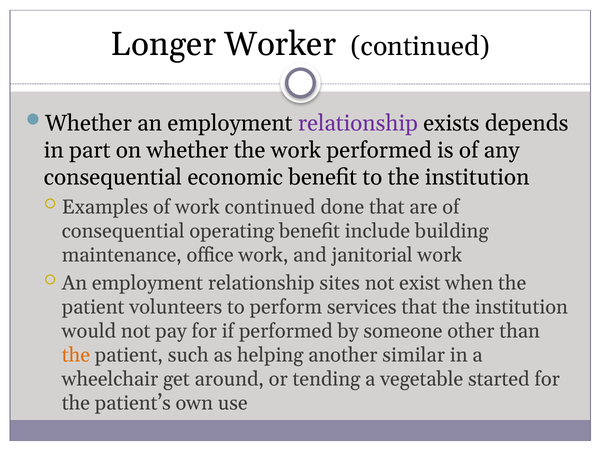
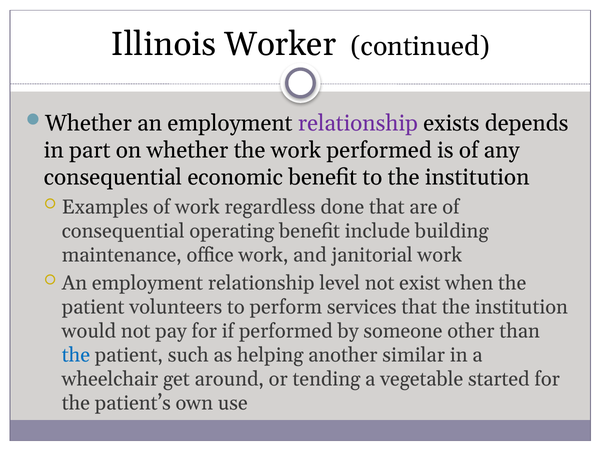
Longer: Longer -> Illinois
work continued: continued -> regardless
sites: sites -> level
the at (76, 355) colour: orange -> blue
